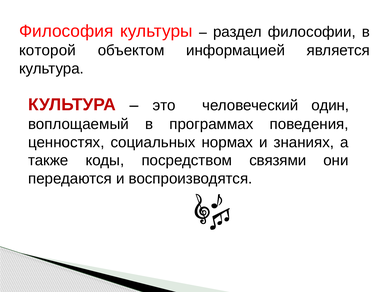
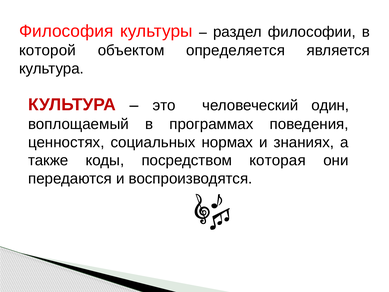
информацией: информацией -> определяется
связями: связями -> которая
